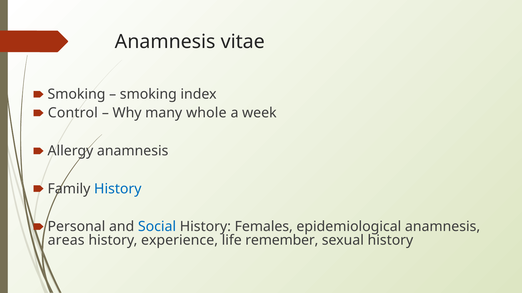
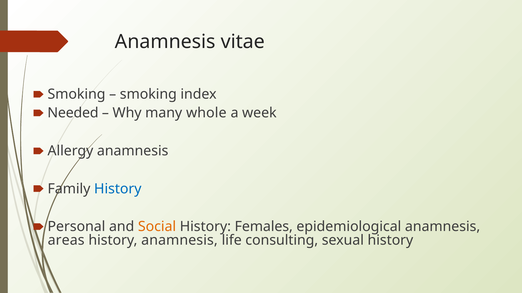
Control: Control -> Needed
Social colour: blue -> orange
history experience: experience -> anamnesis
remember: remember -> consulting
